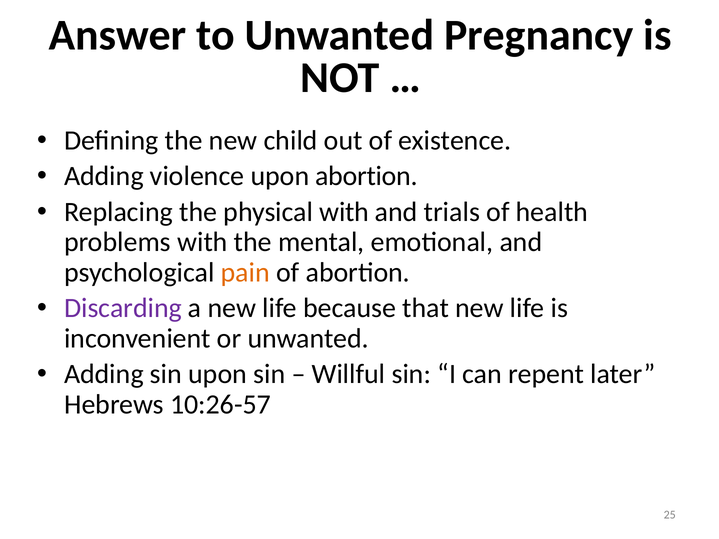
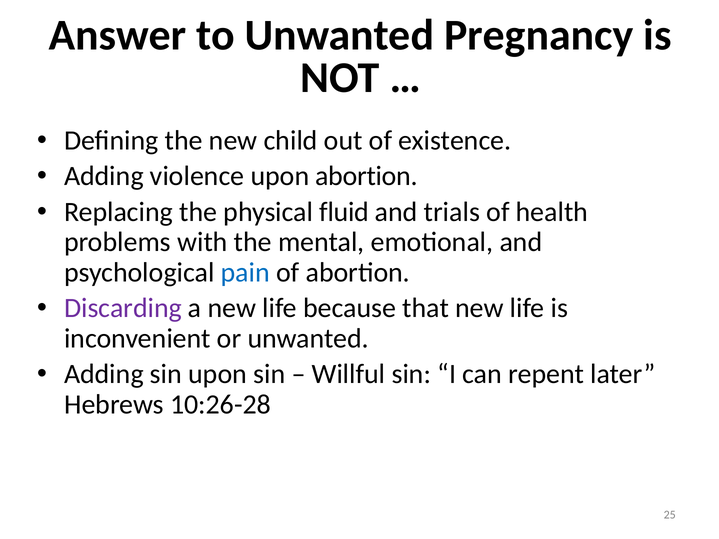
physical with: with -> fluid
pain colour: orange -> blue
10:26-57: 10:26-57 -> 10:26-28
